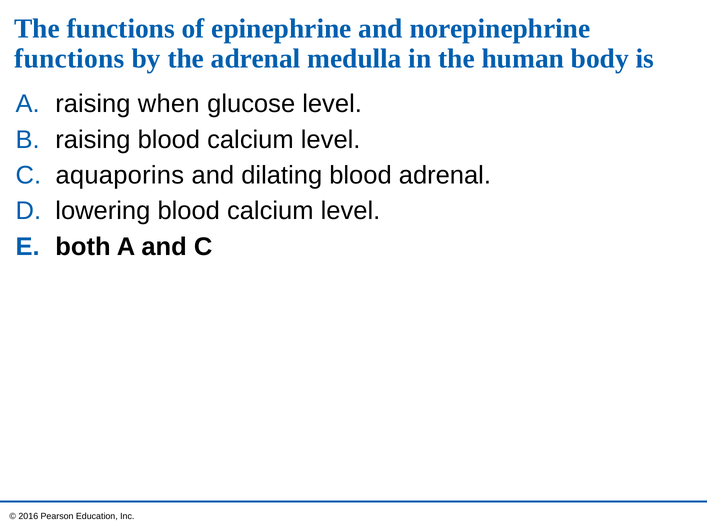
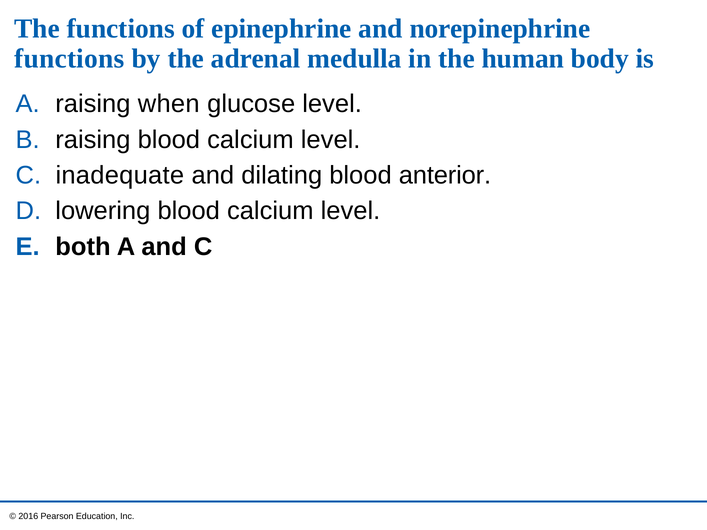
aquaporins: aquaporins -> inadequate
blood adrenal: adrenal -> anterior
